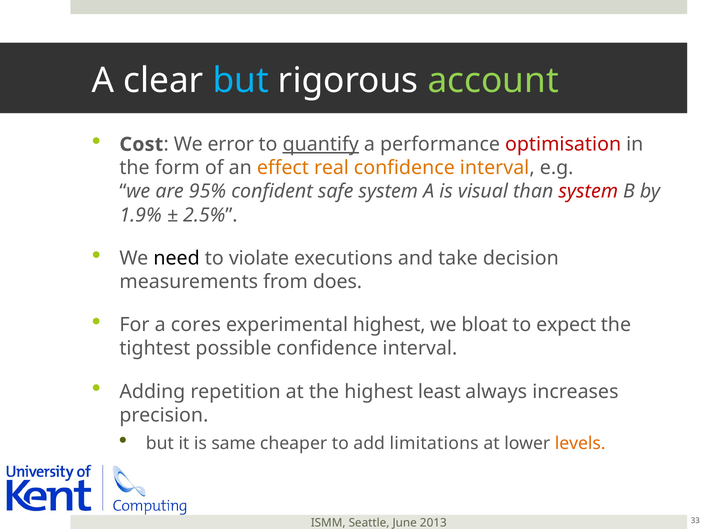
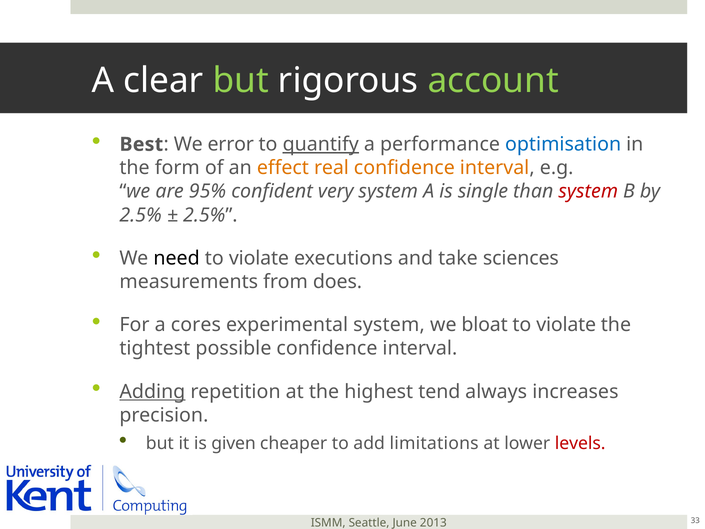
but at (241, 80) colour: light blue -> light green
Cost: Cost -> Best
optimisation colour: red -> blue
safe: safe -> very
visual: visual -> single
1.9% at (141, 215): 1.9% -> 2.5%
decision: decision -> sciences
experimental highest: highest -> system
expect at (566, 325): expect -> violate
Adding underline: none -> present
least: least -> tend
same: same -> given
levels colour: orange -> red
